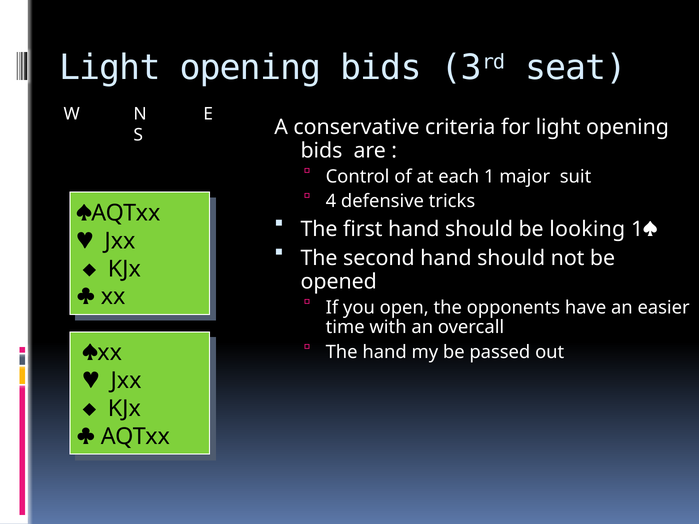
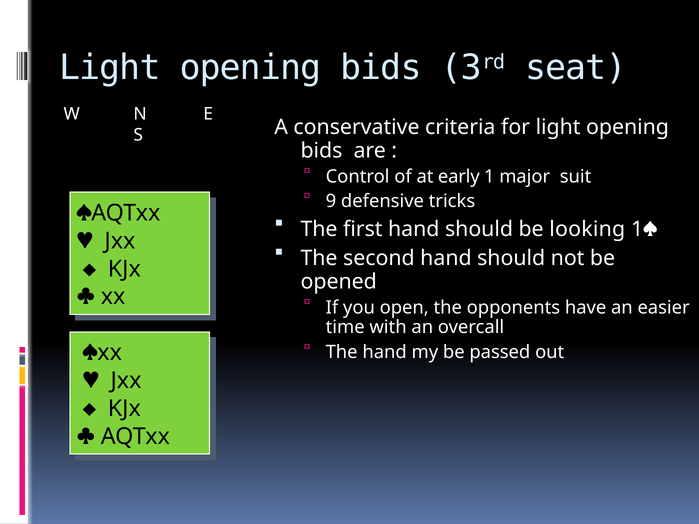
each: each -> early
4: 4 -> 9
